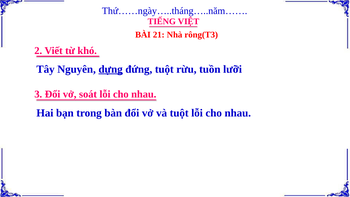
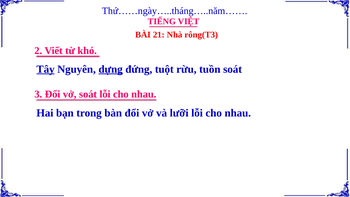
Tây underline: none -> present
tuồn lưỡi: lưỡi -> soát
và tuột: tuột -> lưỡi
